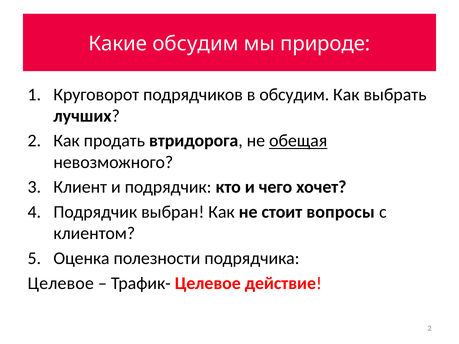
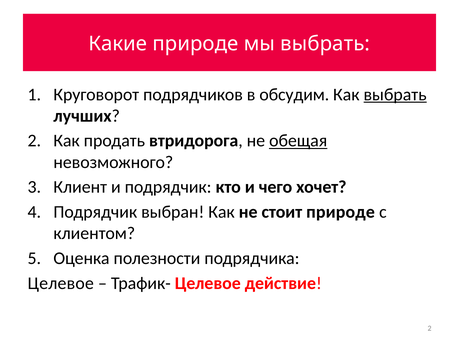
Какие обсудим: обсудим -> природе
мы природе: природе -> выбрать
выбрать at (395, 95) underline: none -> present
стоит вопросы: вопросы -> природе
